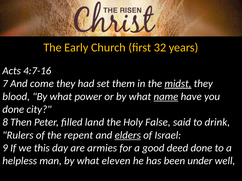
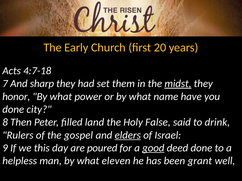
32: 32 -> 20
4:7-16: 4:7-16 -> 4:7-18
come: come -> sharp
blood: blood -> honor
name underline: present -> none
repent: repent -> gospel
armies: armies -> poured
good underline: none -> present
under: under -> grant
